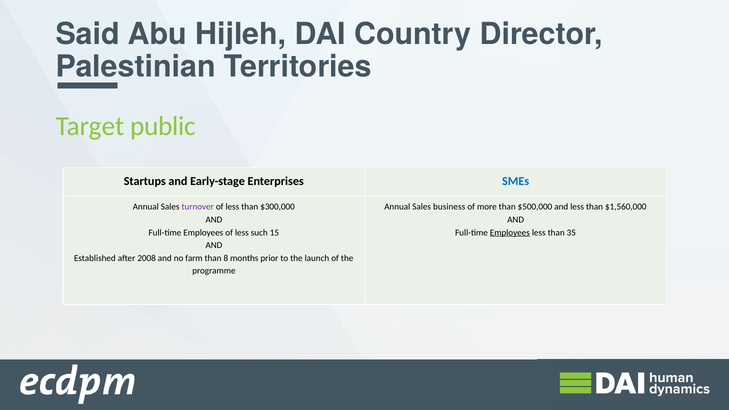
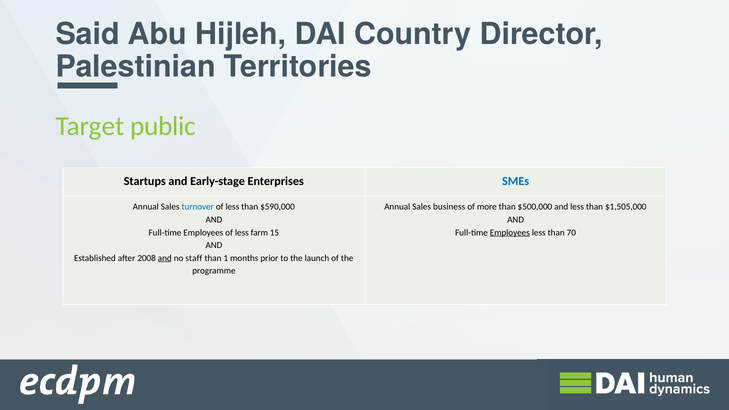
turnover colour: purple -> blue
$300,000: $300,000 -> $590,000
$1,560,000: $1,560,000 -> $1,505,000
such: such -> farm
35: 35 -> 70
and at (165, 258) underline: none -> present
farm: farm -> staff
8: 8 -> 1
